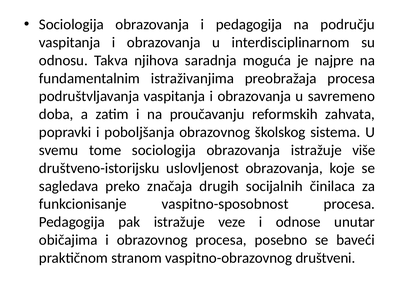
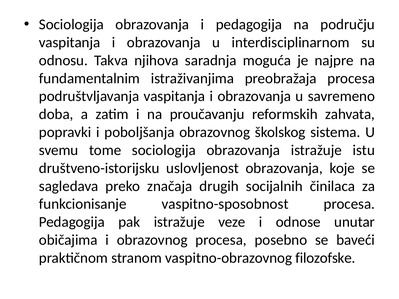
više: više -> istu
društveni: društveni -> filozofske
